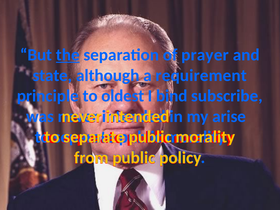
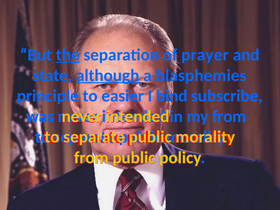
although underline: none -> present
requirement: requirement -> blasphemies
oldest: oldest -> easier
my arise: arise -> from
